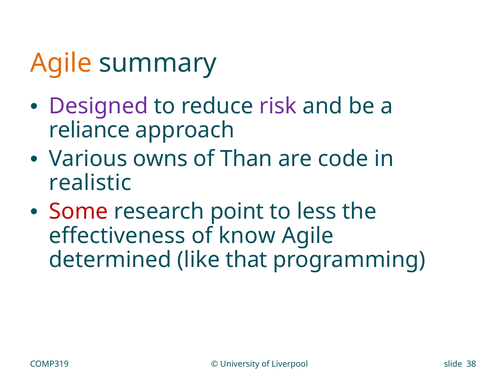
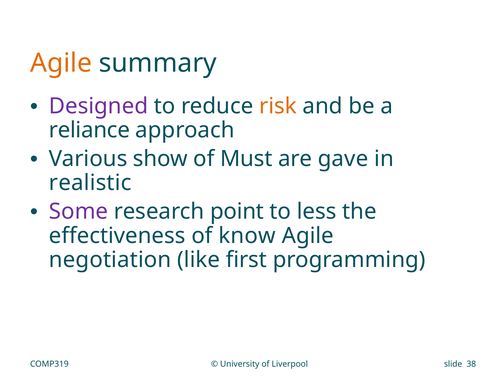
risk colour: purple -> orange
owns: owns -> show
Than: Than -> Must
code: code -> gave
Some colour: red -> purple
determined: determined -> negotiation
that: that -> first
